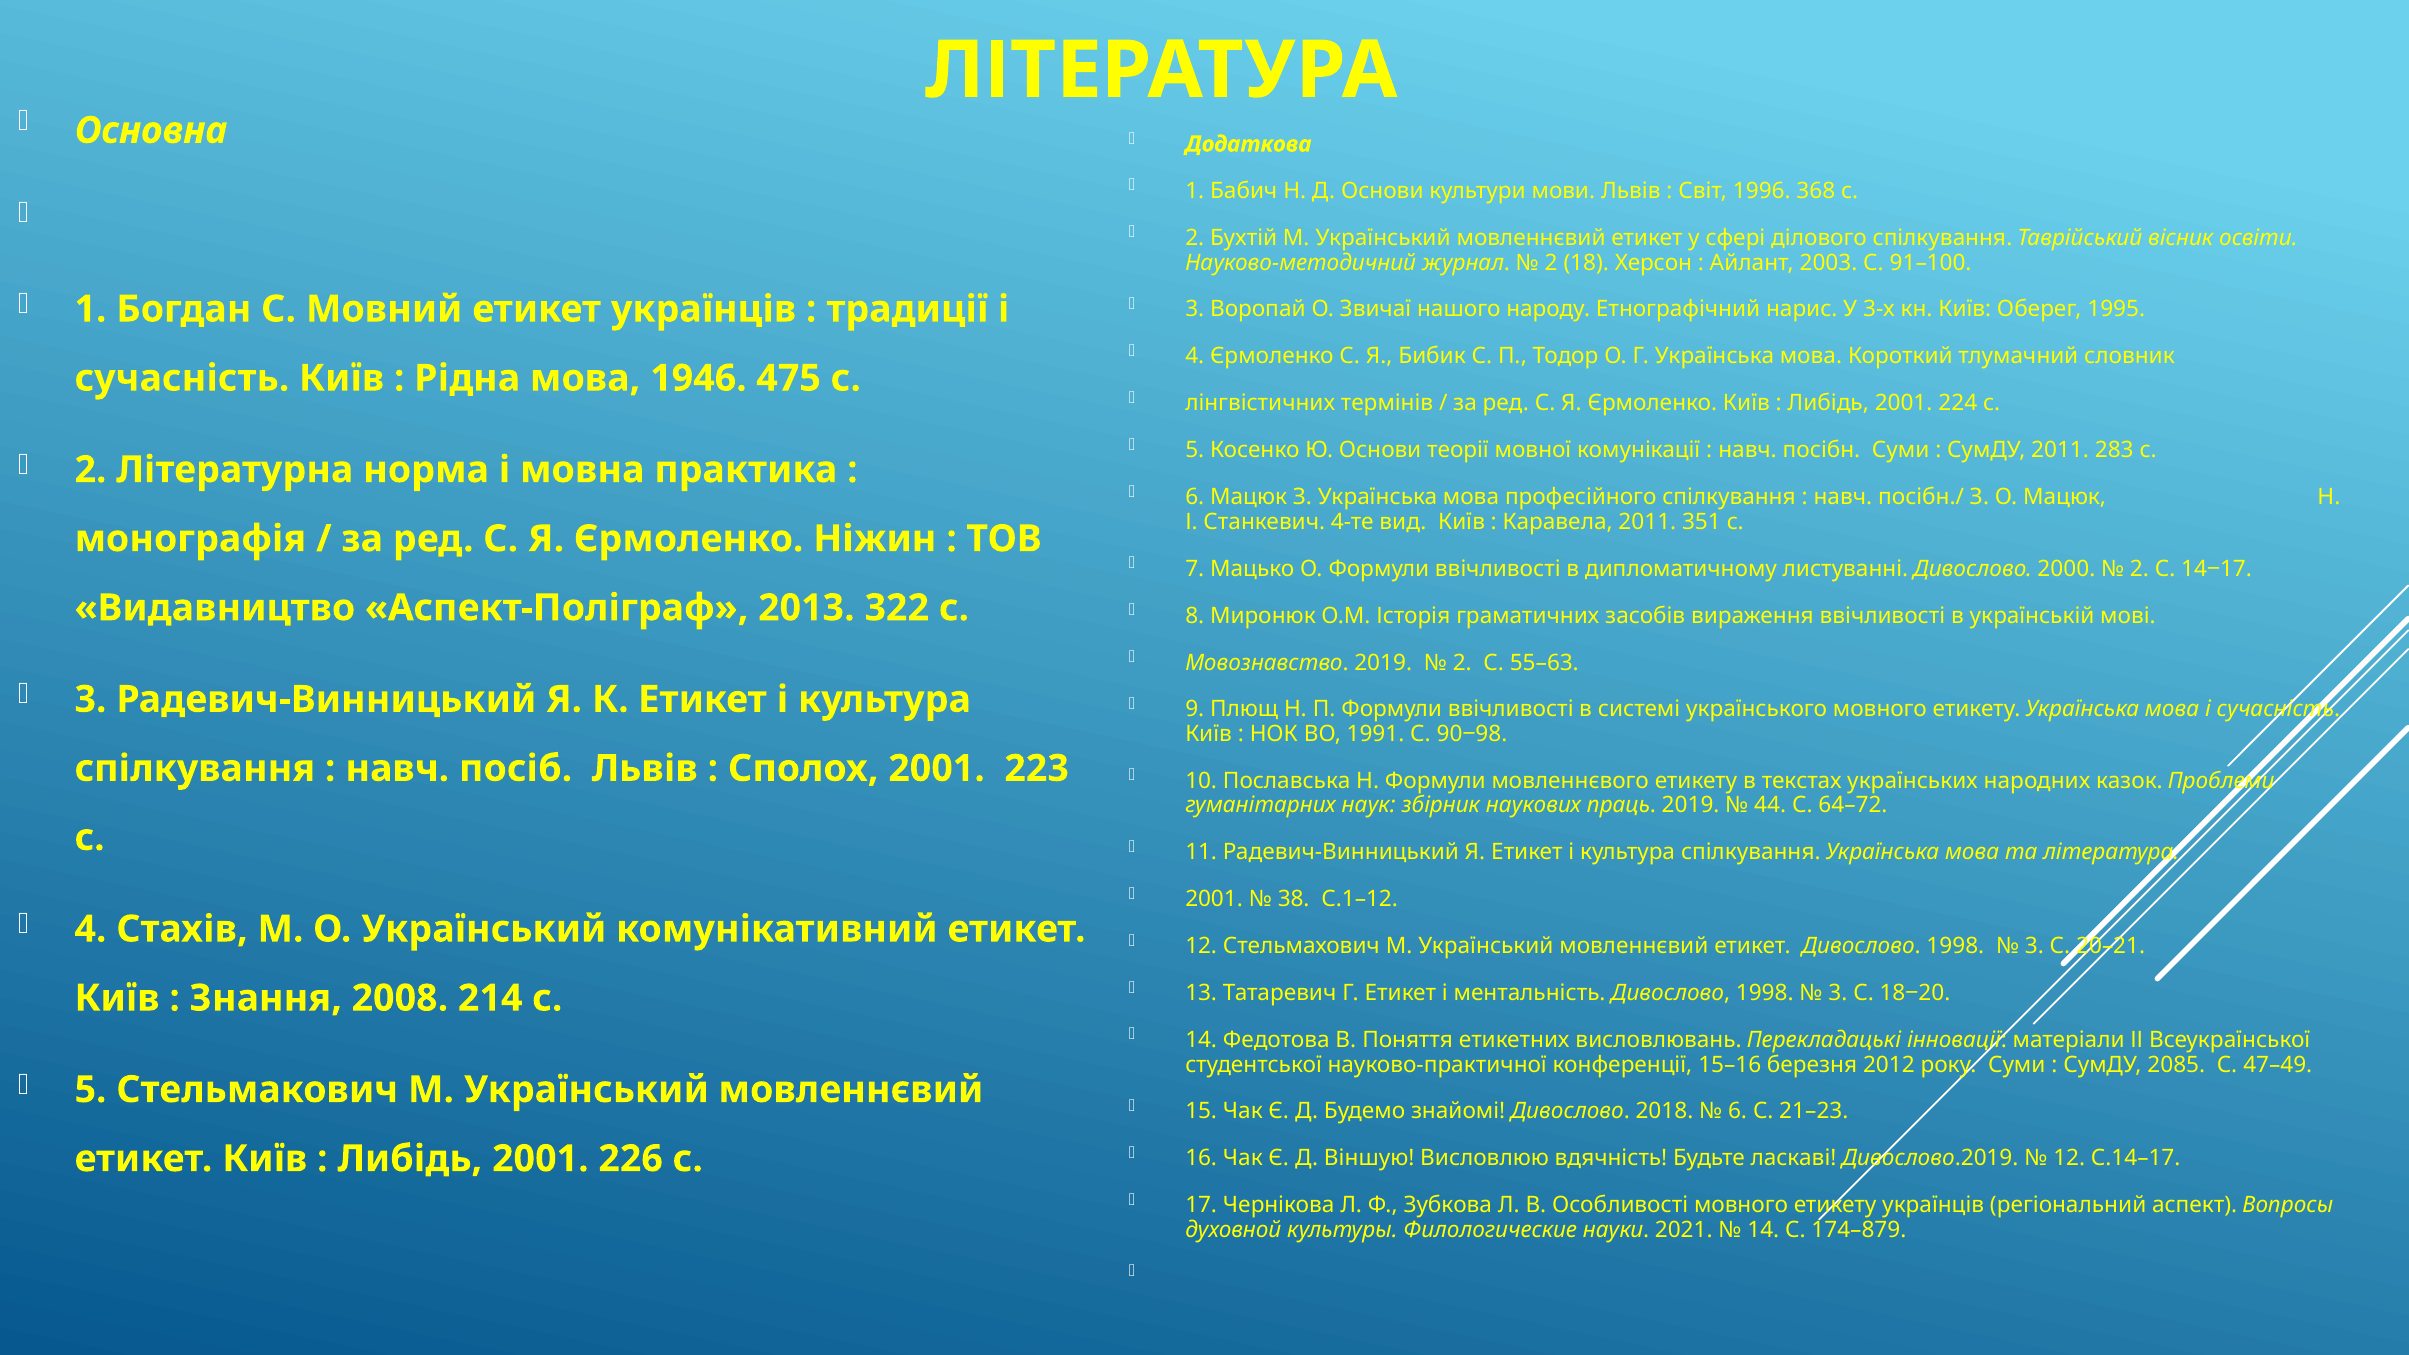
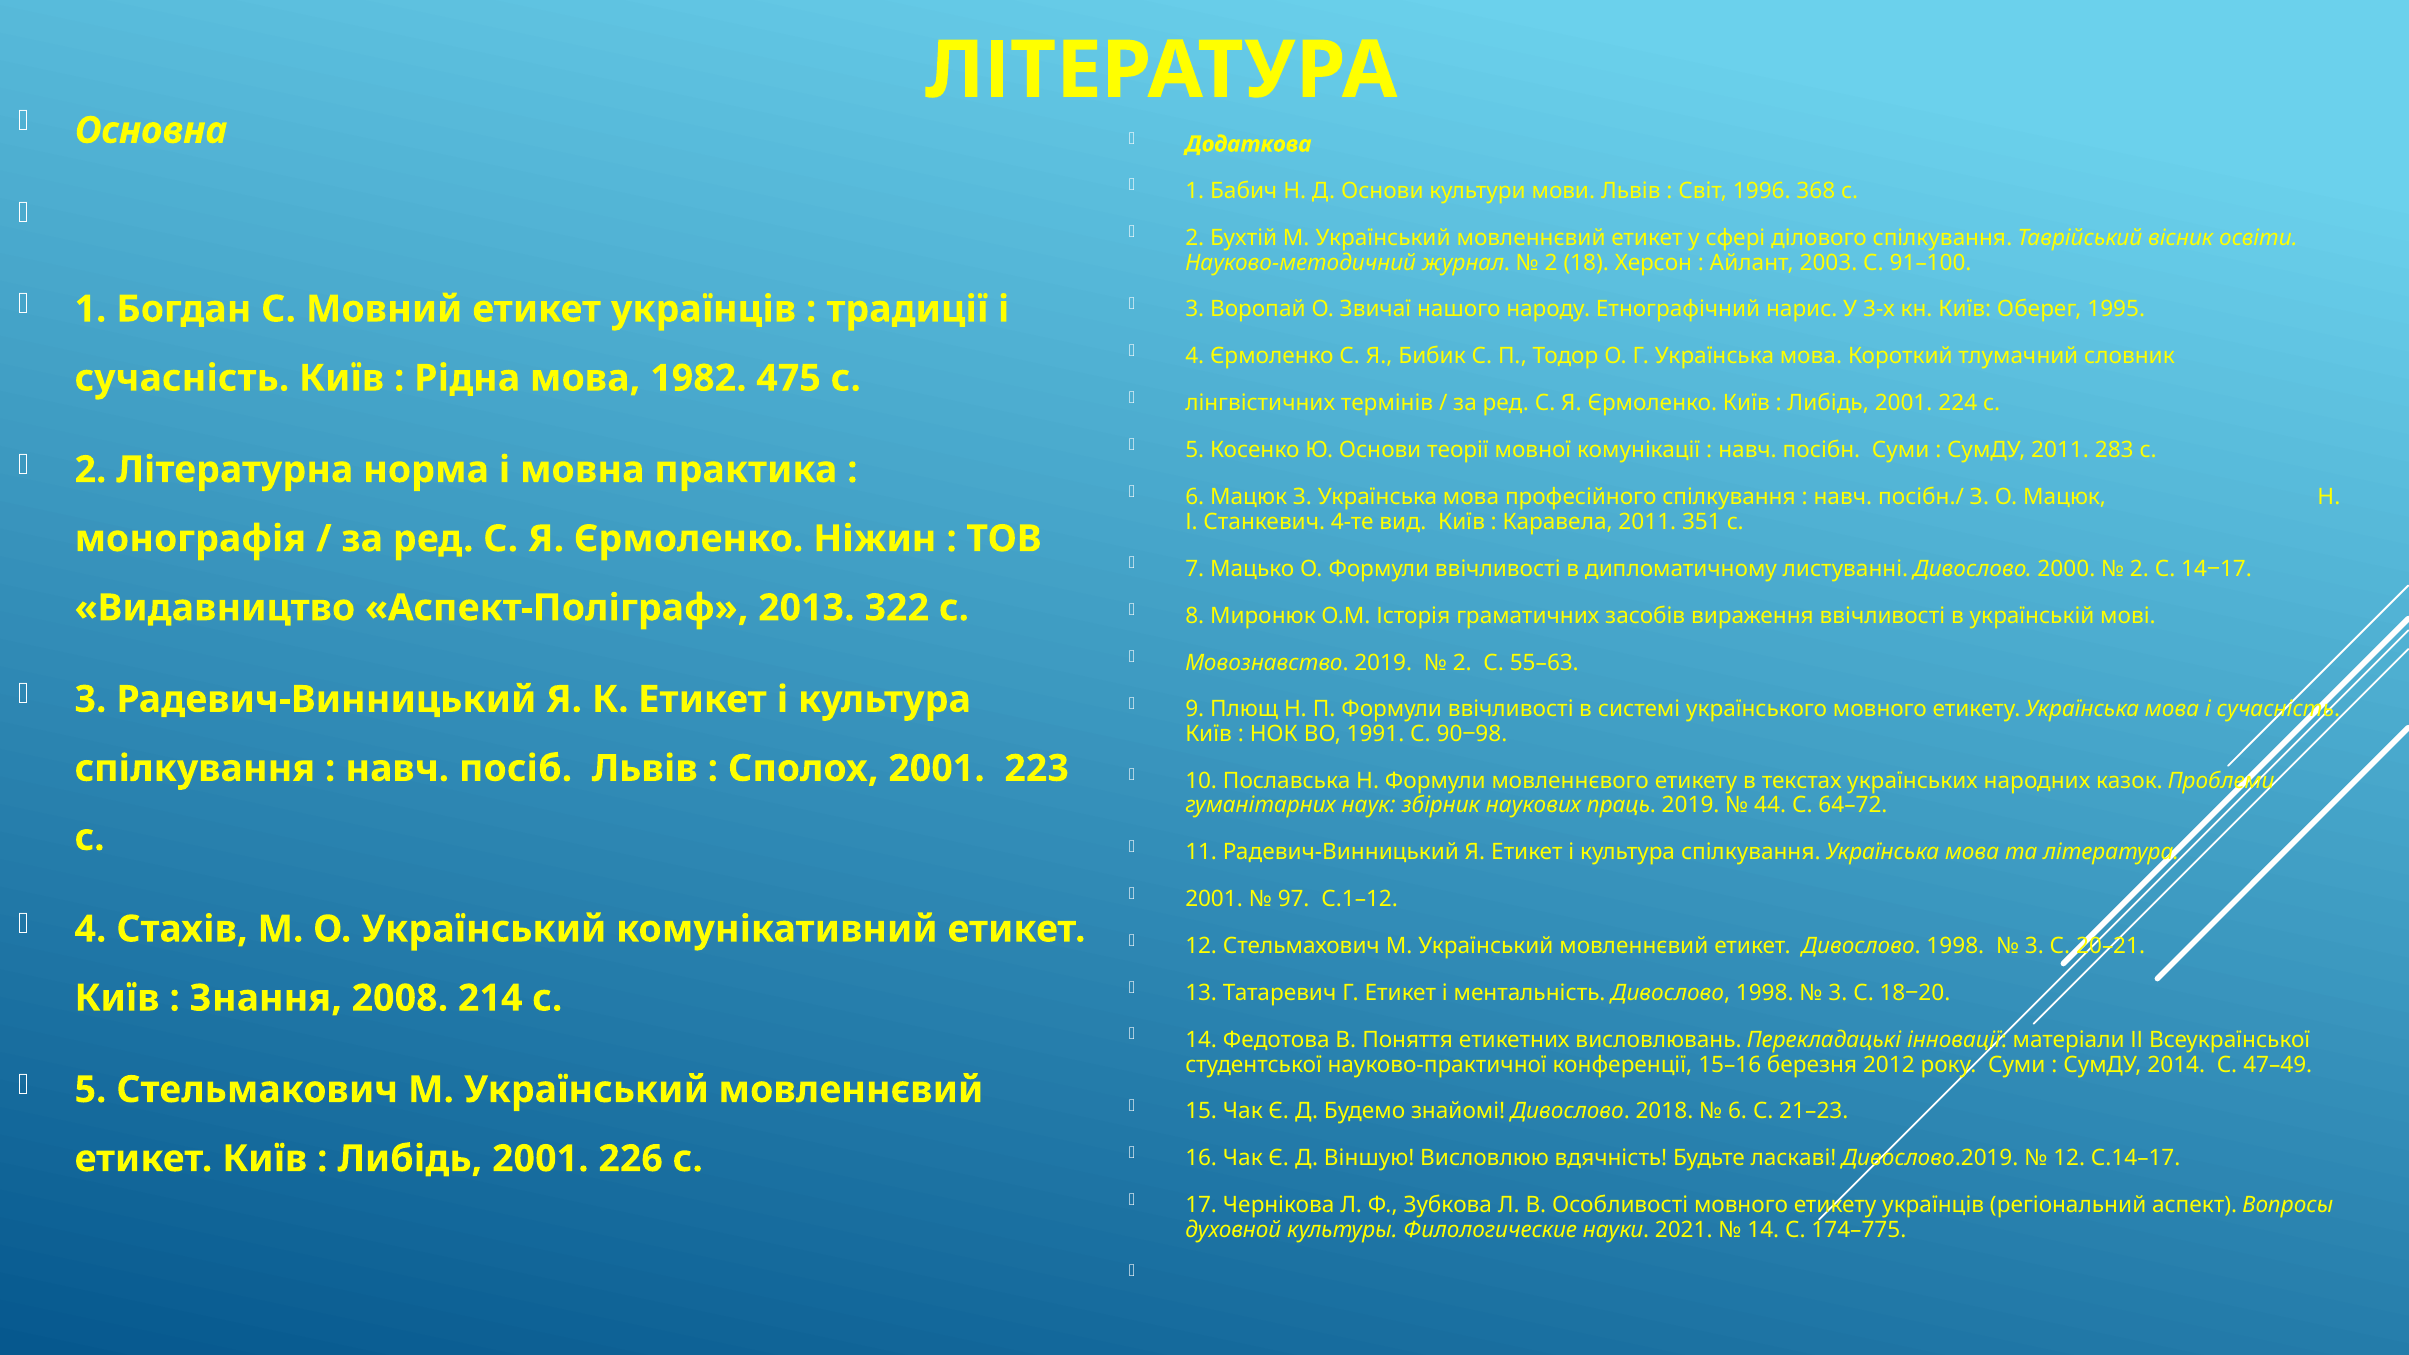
1946: 1946 -> 1982
38: 38 -> 97
2085: 2085 -> 2014
174–879: 174–879 -> 174–775
